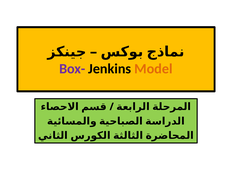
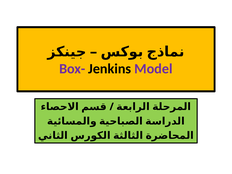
Model colour: orange -> purple
